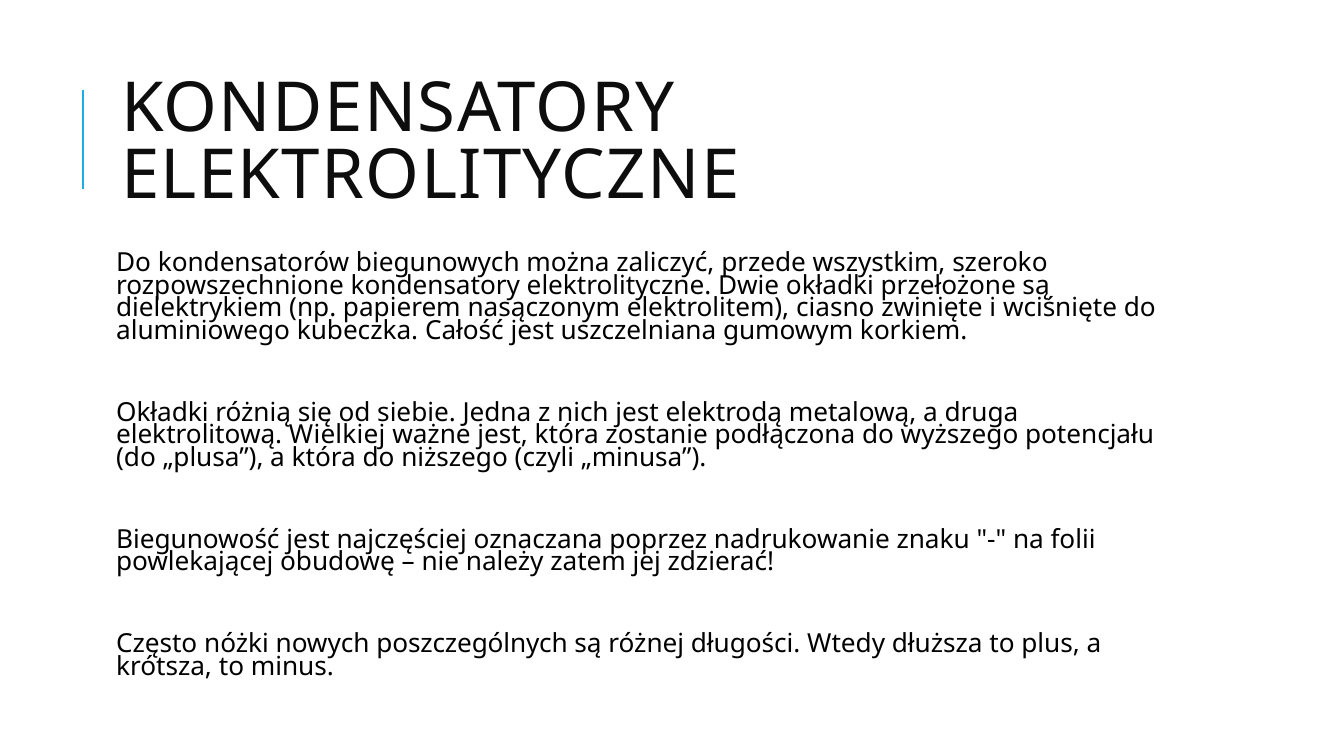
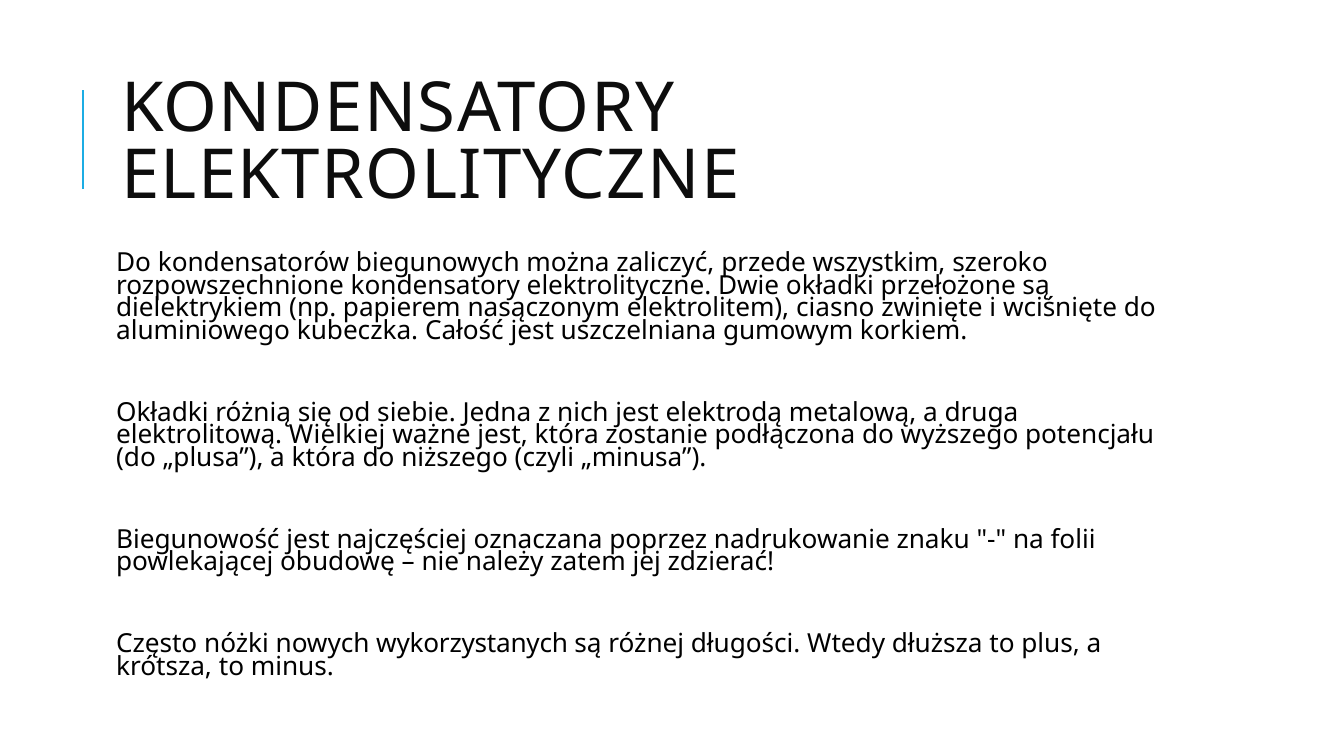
poszczególnych: poszczególnych -> wykorzystanych
